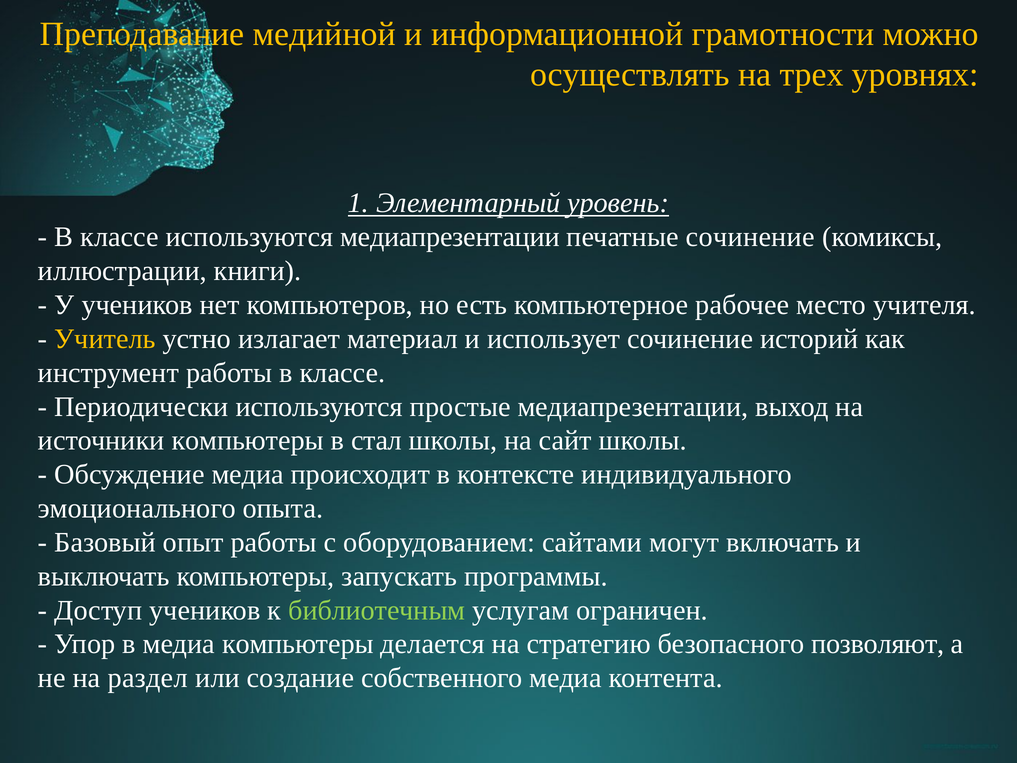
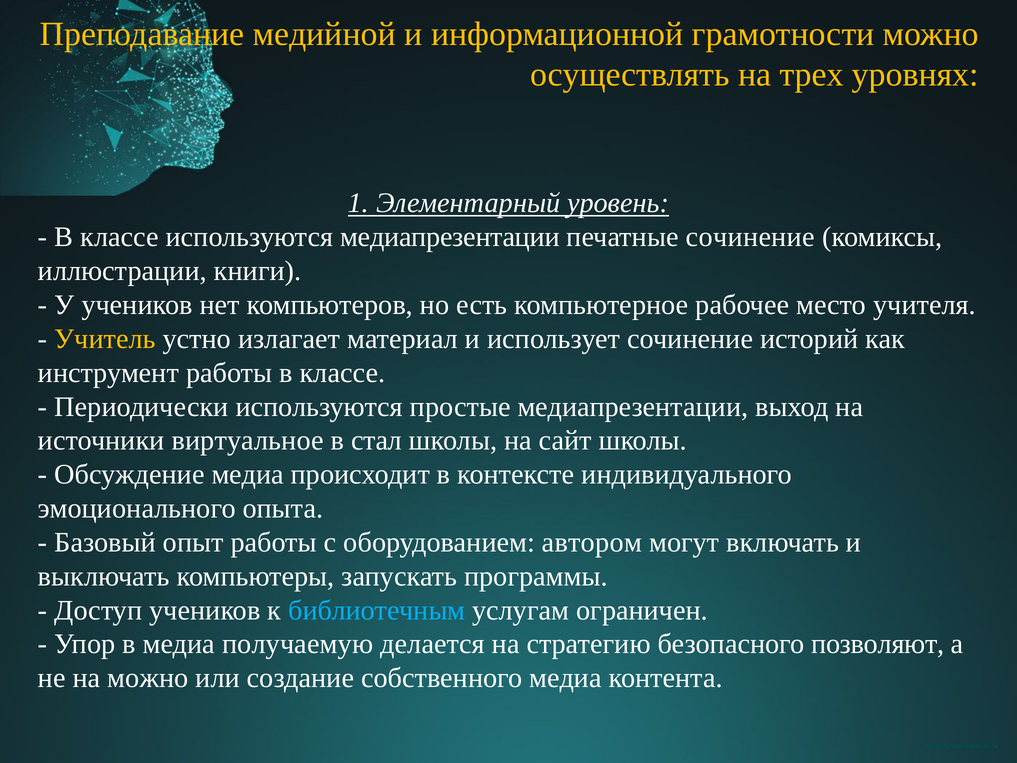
источники компьютеры: компьютеры -> виртуальное
сайтами: сайтами -> автором
библиотечным colour: light green -> light blue
медиа компьютеры: компьютеры -> получаемую
на раздел: раздел -> можно
